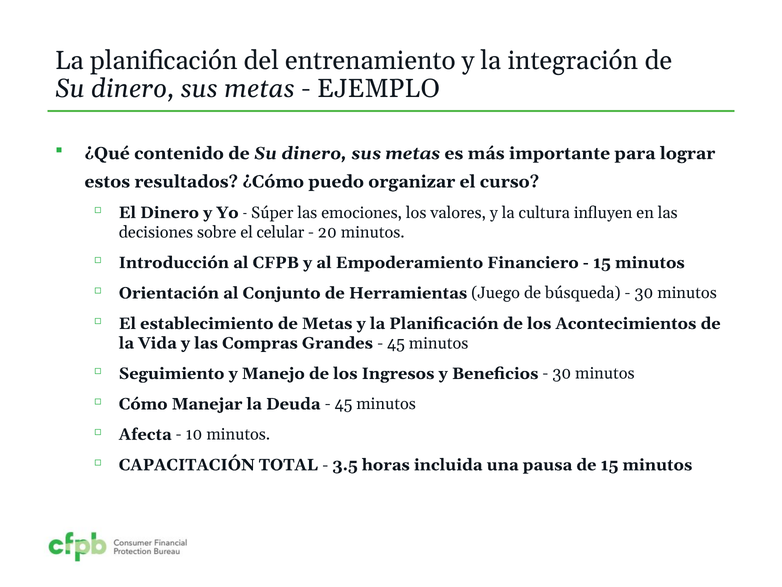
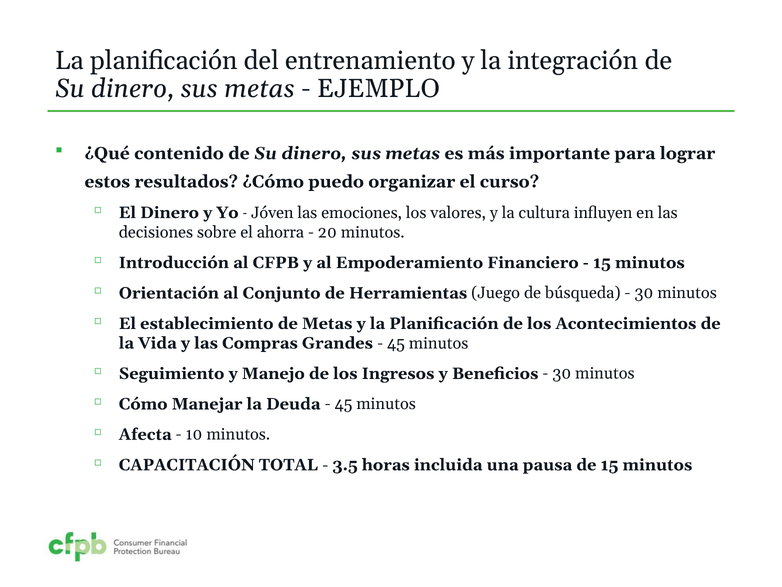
Súper: Súper -> Jóven
celular: celular -> ahorra
